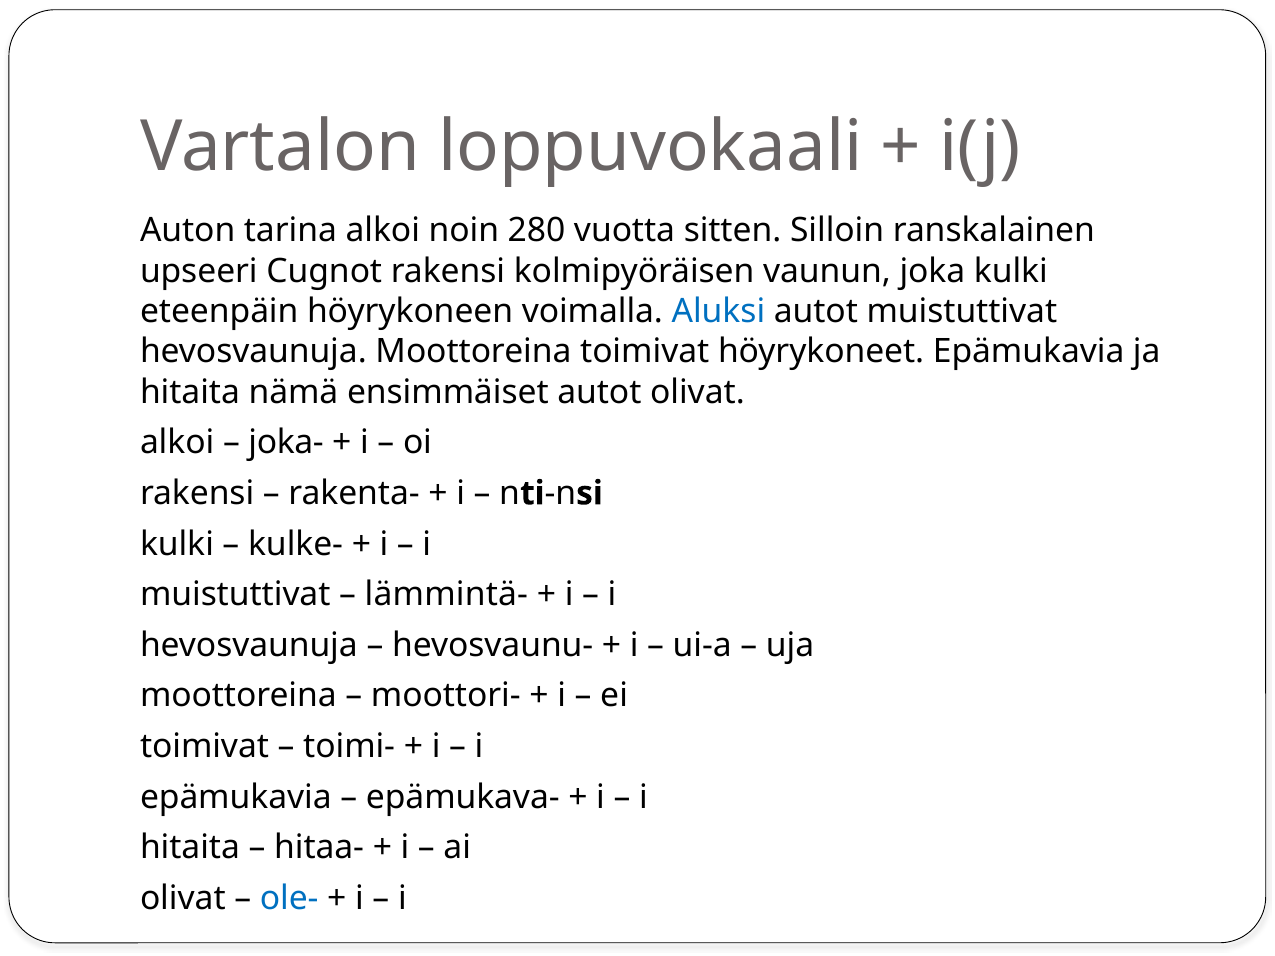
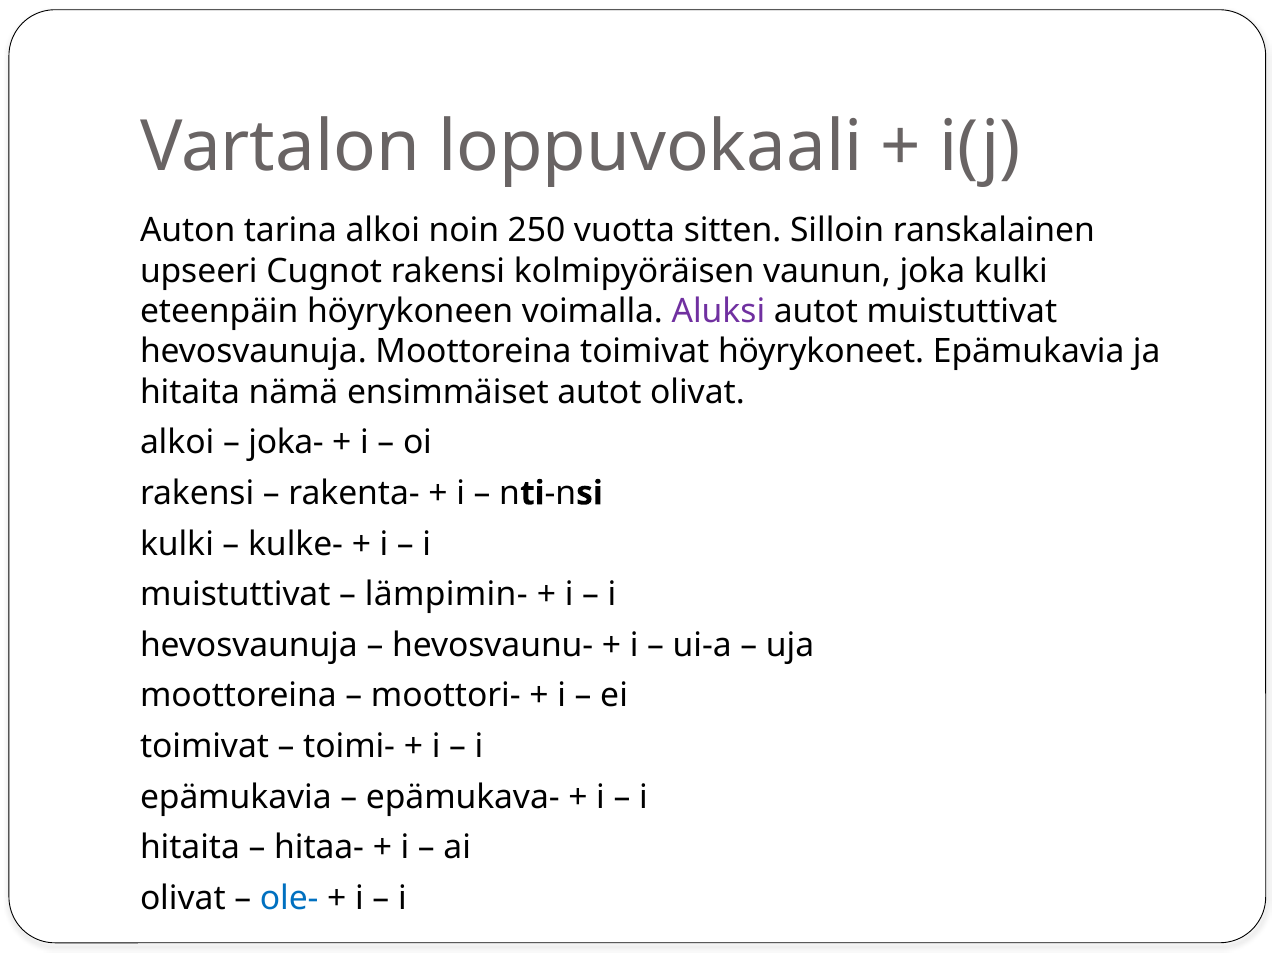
280: 280 -> 250
Aluksi colour: blue -> purple
lämmintä-: lämmintä- -> lämpimin-
